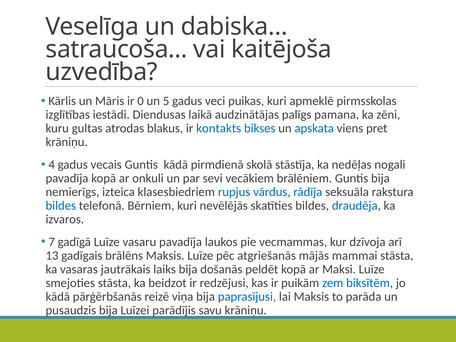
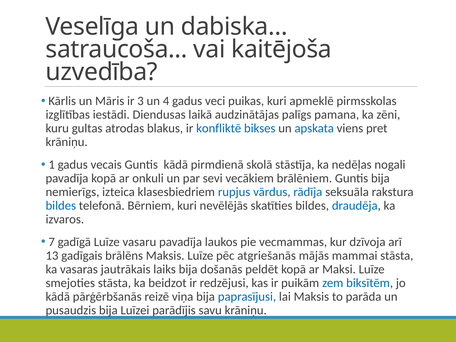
0: 0 -> 3
5: 5 -> 4
kontakts: kontakts -> konfliktē
4: 4 -> 1
